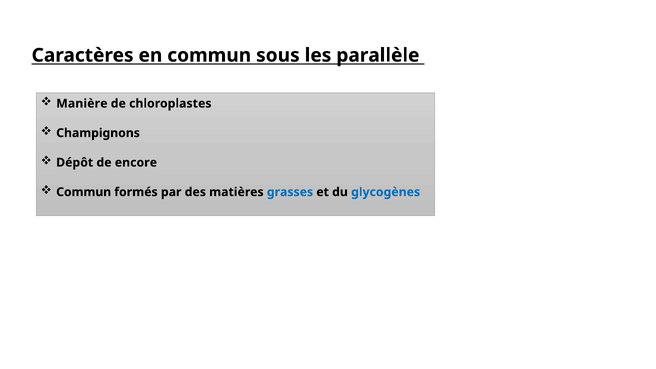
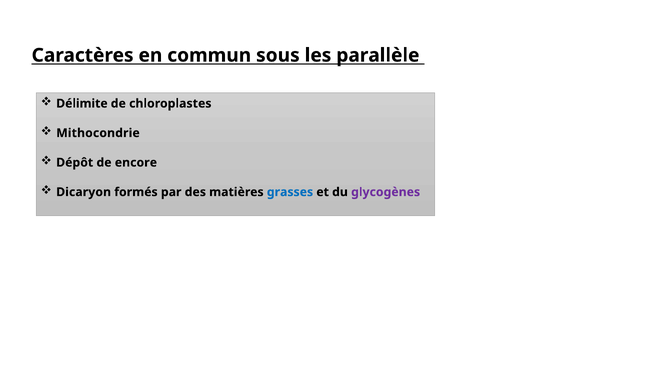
Manière: Manière -> Délimite
Champignons: Champignons -> Mithocondrie
Commun at (84, 192): Commun -> Dicaryon
glycogènes colour: blue -> purple
